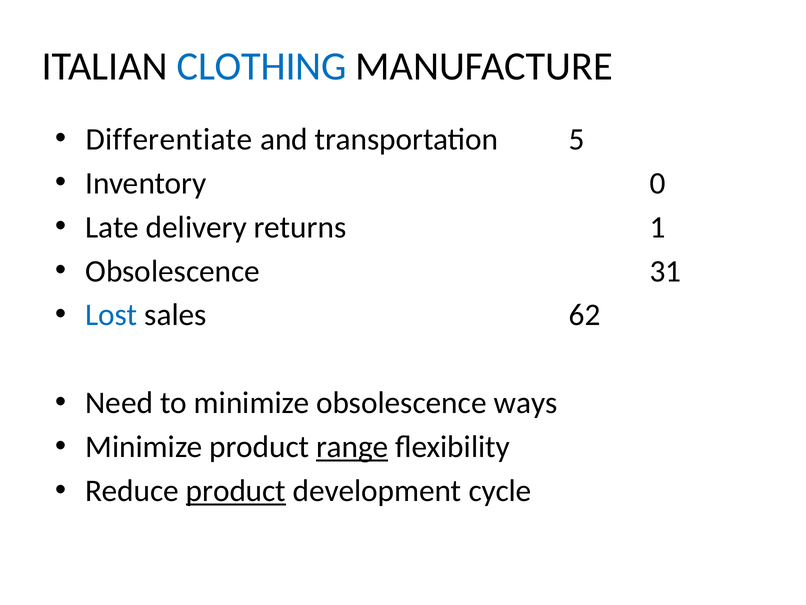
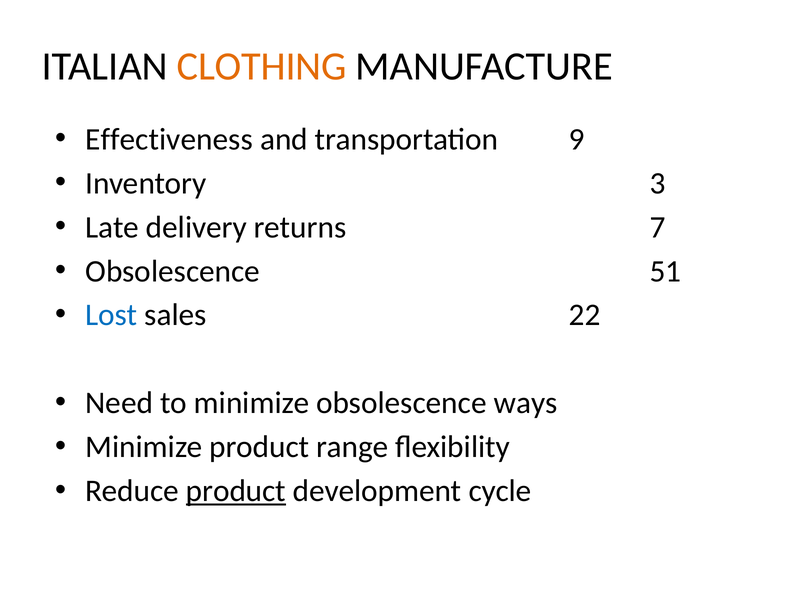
CLOTHING colour: blue -> orange
Differentiate: Differentiate -> Effectiveness
5: 5 -> 9
0: 0 -> 3
1: 1 -> 7
31: 31 -> 51
62: 62 -> 22
range underline: present -> none
